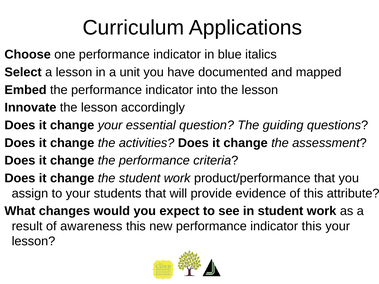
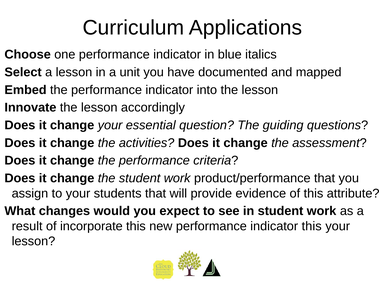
awareness: awareness -> incorporate
